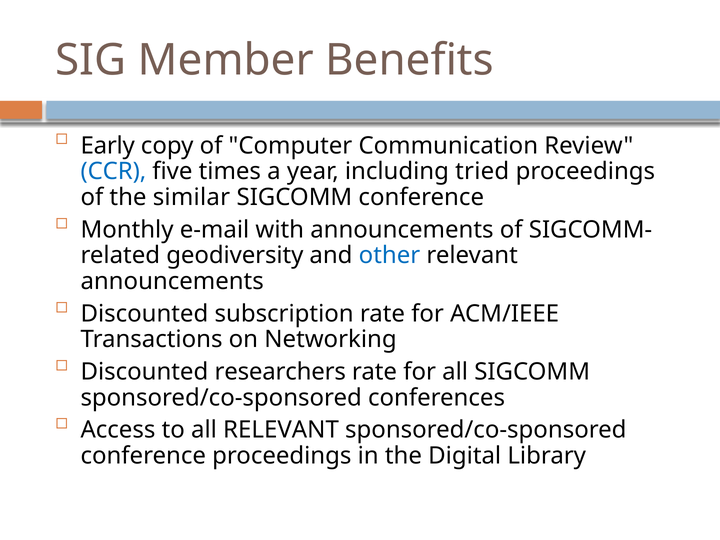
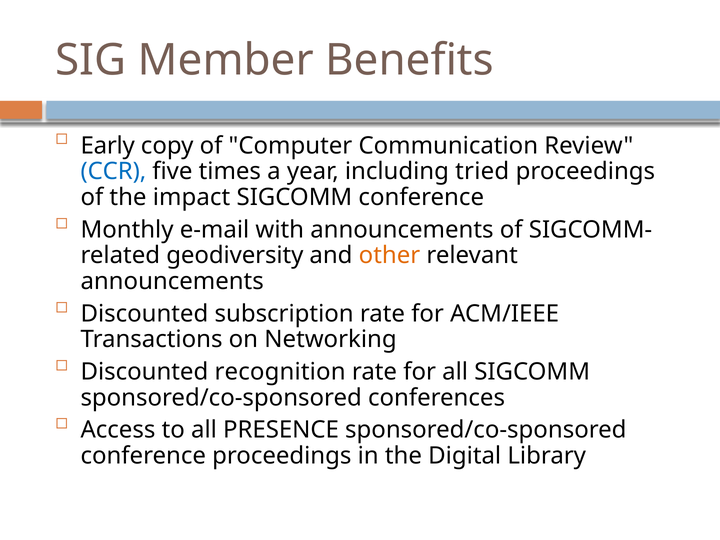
similar: similar -> impact
other colour: blue -> orange
researchers: researchers -> recognition
all RELEVANT: RELEVANT -> PRESENCE
